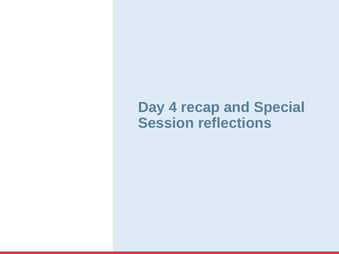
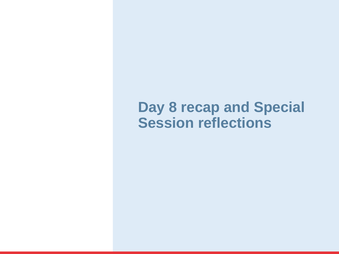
4: 4 -> 8
